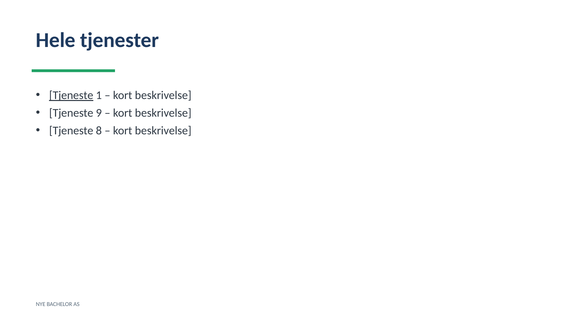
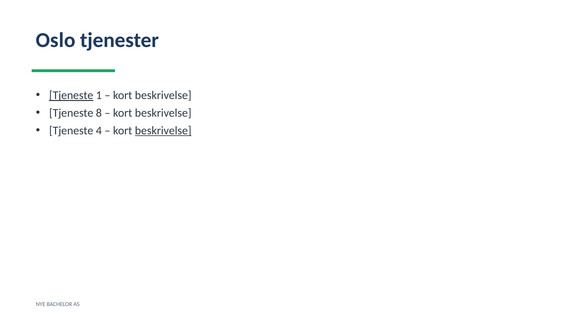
Hele: Hele -> Oslo
9: 9 -> 8
8: 8 -> 4
beskrivelse at (163, 131) underline: none -> present
